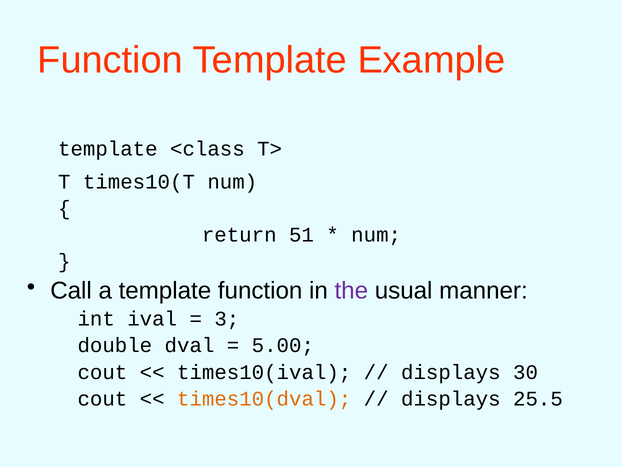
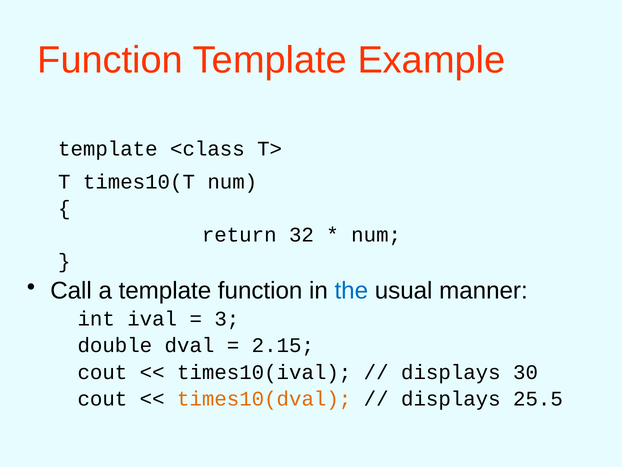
51: 51 -> 32
the colour: purple -> blue
5.00: 5.00 -> 2.15
